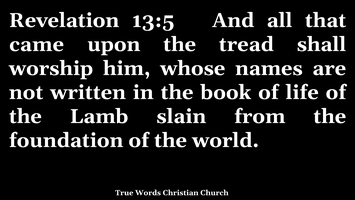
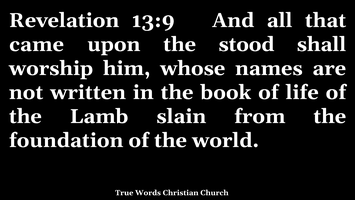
13:5: 13:5 -> 13:9
tread: tread -> stood
